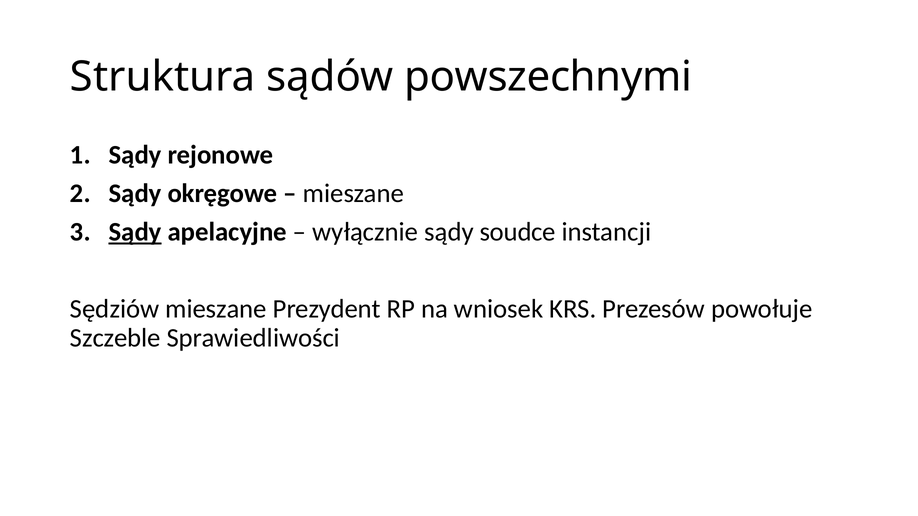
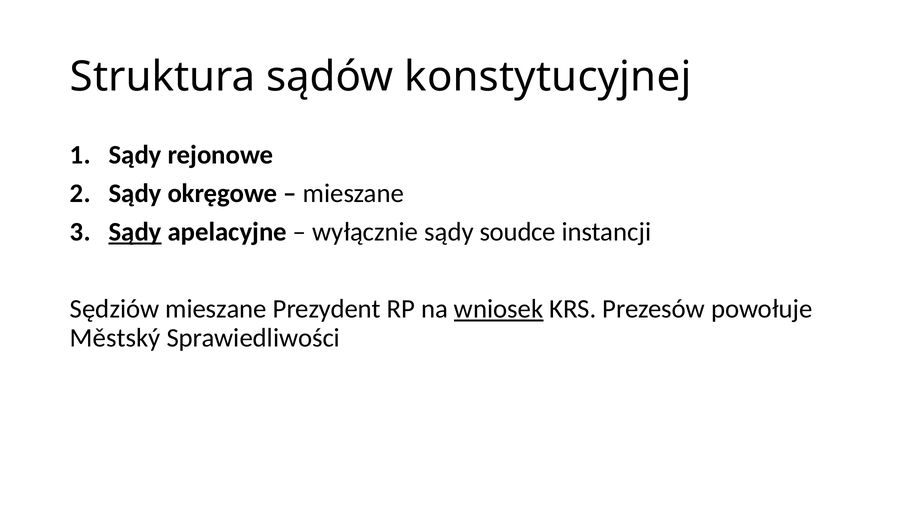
powszechnymi: powszechnymi -> konstytucyjnej
wniosek underline: none -> present
Szczeble: Szczeble -> Městský
